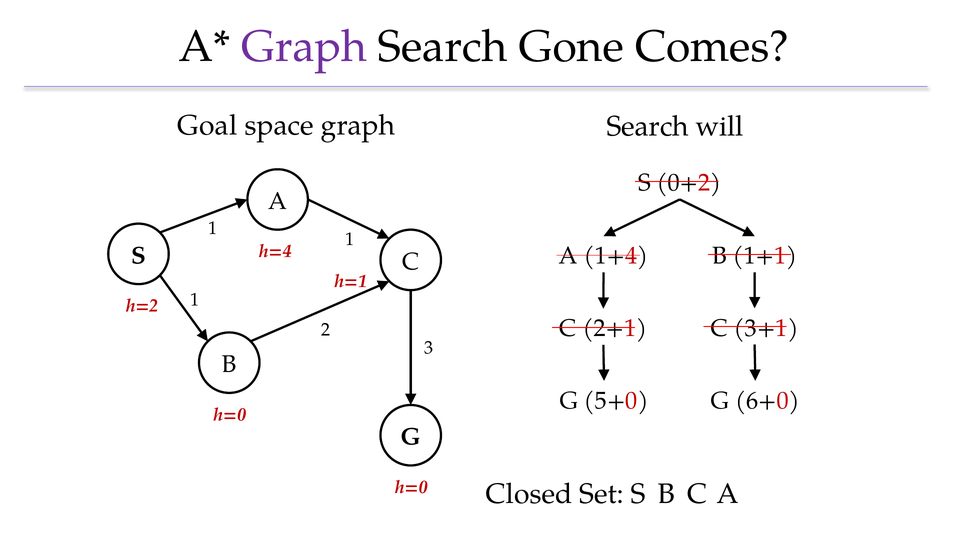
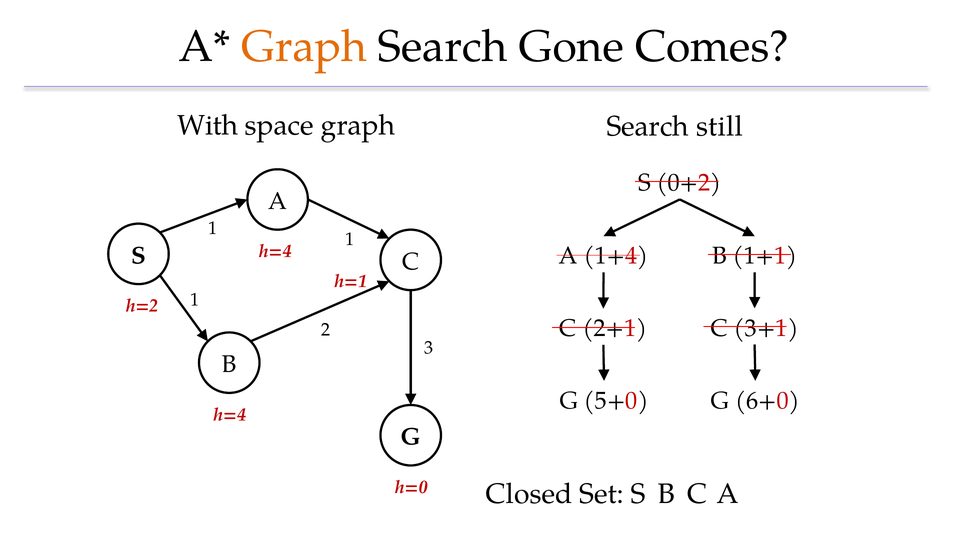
Graph at (304, 46) colour: purple -> orange
Goal: Goal -> With
will: will -> still
h=0 at (230, 415): h=0 -> h=4
